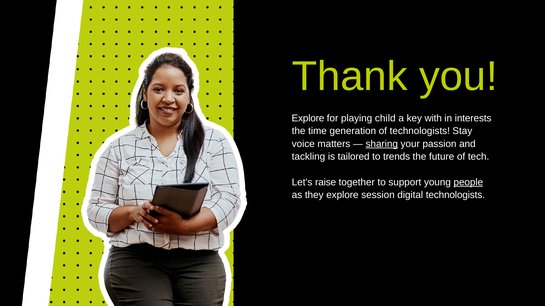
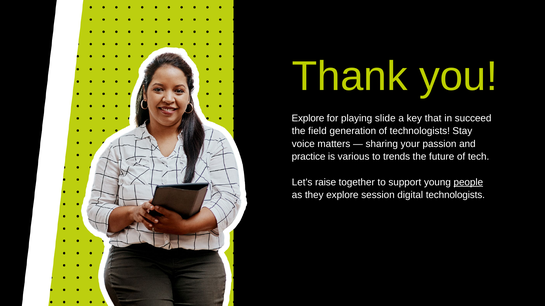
child: child -> slide
with: with -> that
interests: interests -> succeed
time: time -> field
sharing underline: present -> none
tackling: tackling -> practice
tailored: tailored -> various
